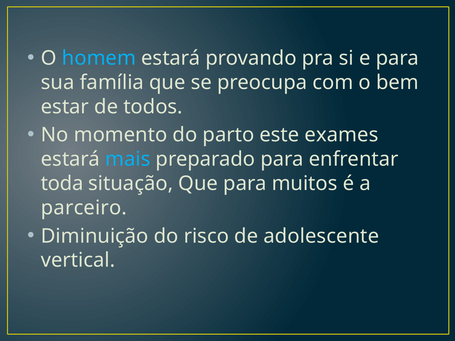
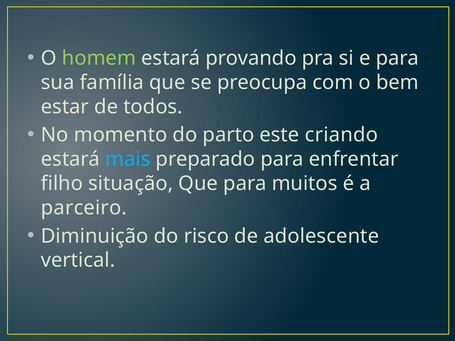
homem colour: light blue -> light green
exames: exames -> criando
toda: toda -> filho
